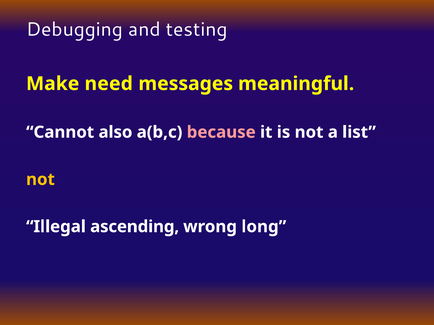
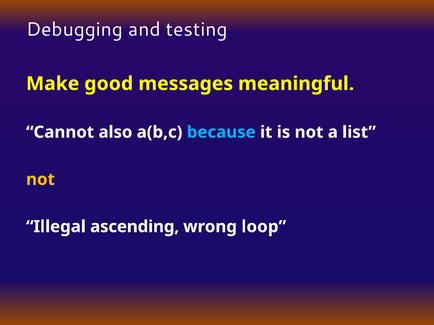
need: need -> good
because colour: pink -> light blue
long: long -> loop
